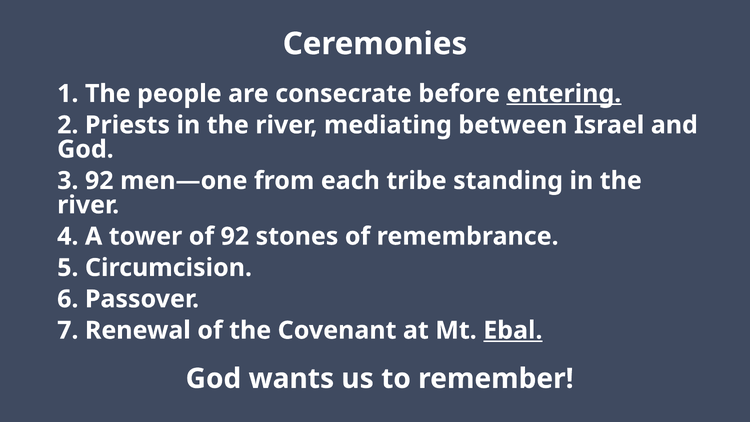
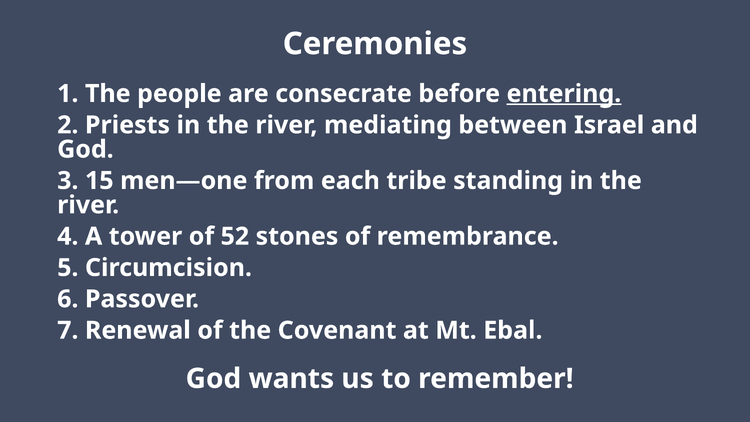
3 92: 92 -> 15
of 92: 92 -> 52
Ebal underline: present -> none
